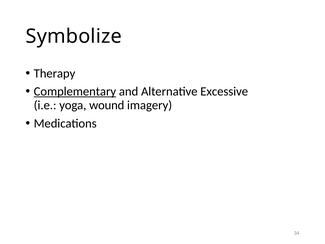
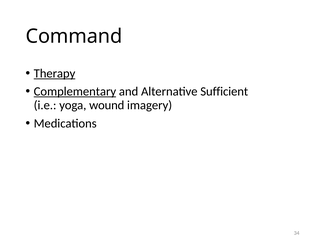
Symbolize: Symbolize -> Command
Therapy underline: none -> present
Excessive: Excessive -> Sufficient
